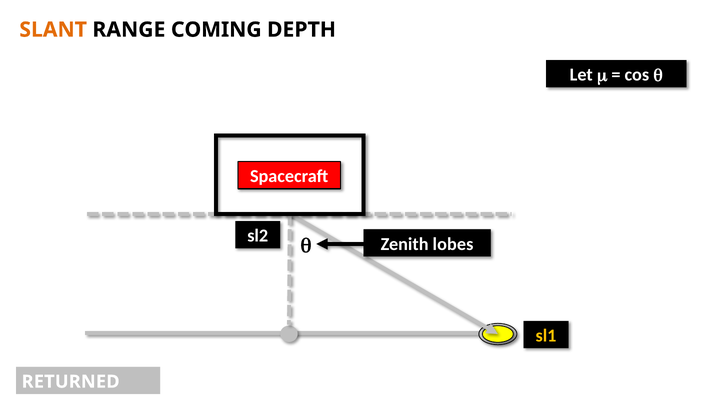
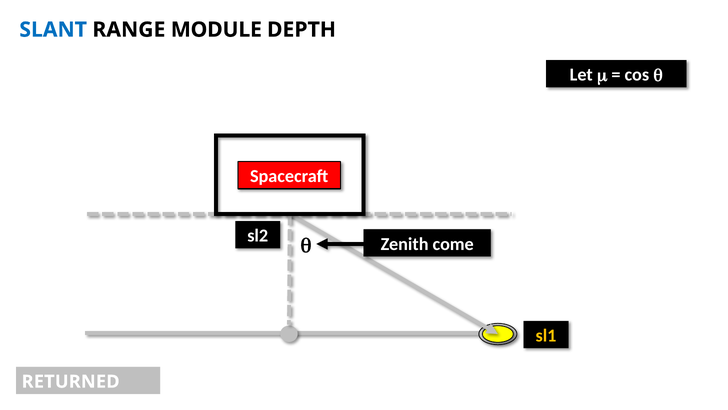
SLANT colour: orange -> blue
COMING: COMING -> MODULE
lobes: lobes -> come
